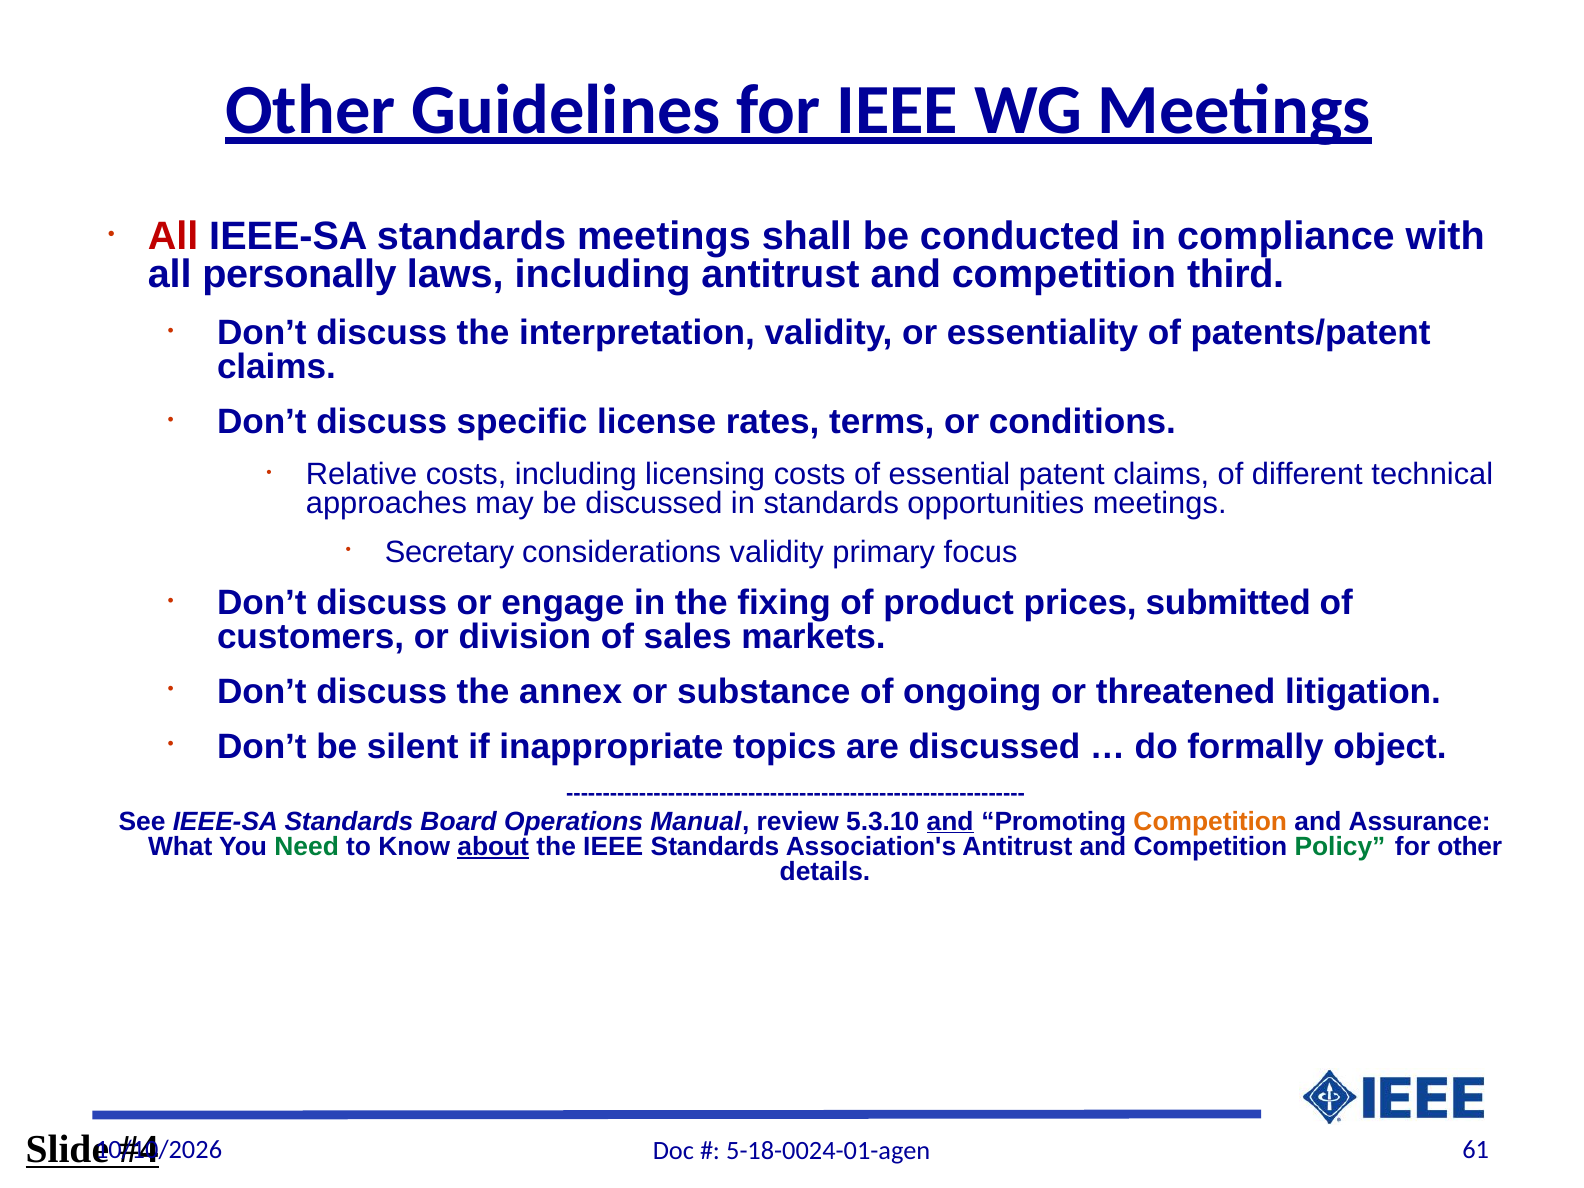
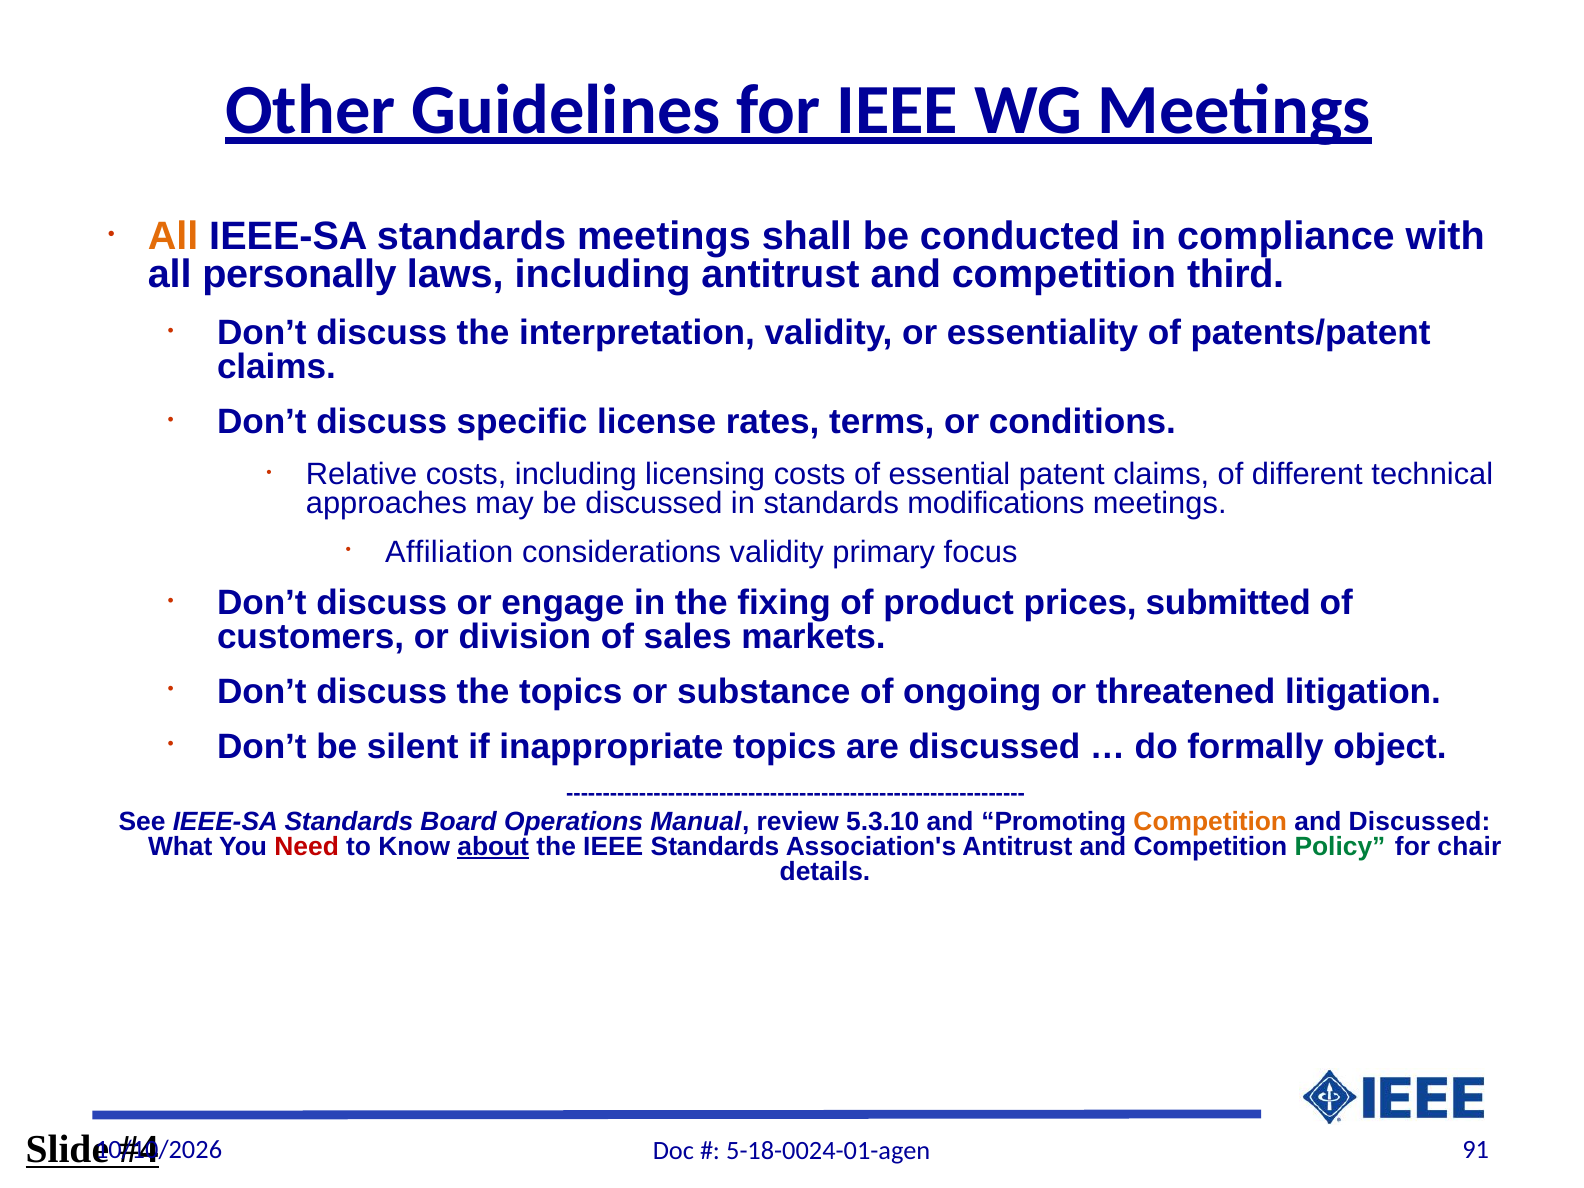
All at (173, 236) colour: red -> orange
opportunities: opportunities -> modifications
Secretary: Secretary -> Affiliation
the annex: annex -> topics
and at (950, 821) underline: present -> none
and Assurance: Assurance -> Discussed
Need colour: green -> red
for other: other -> chair
61: 61 -> 91
